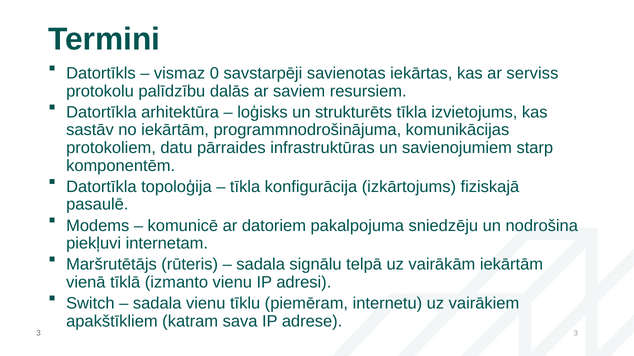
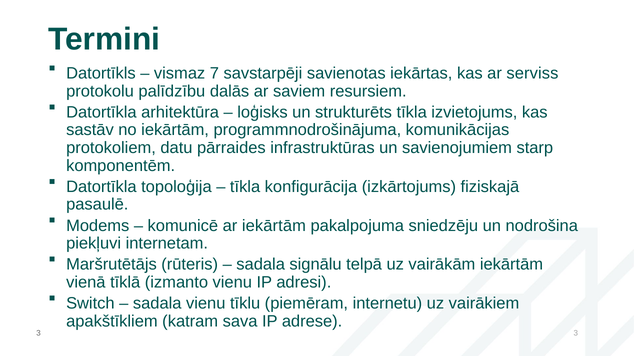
0: 0 -> 7
ar datoriem: datoriem -> iekārtām
